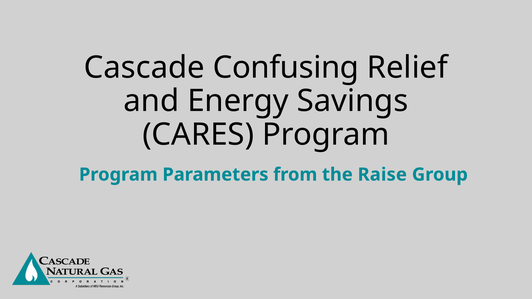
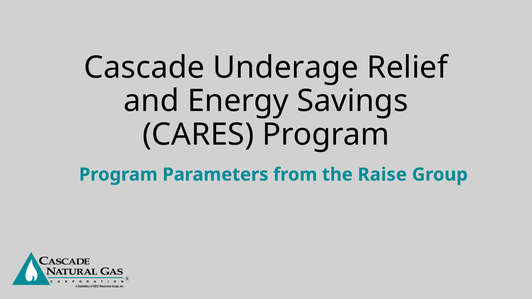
Confusing: Confusing -> Underage
